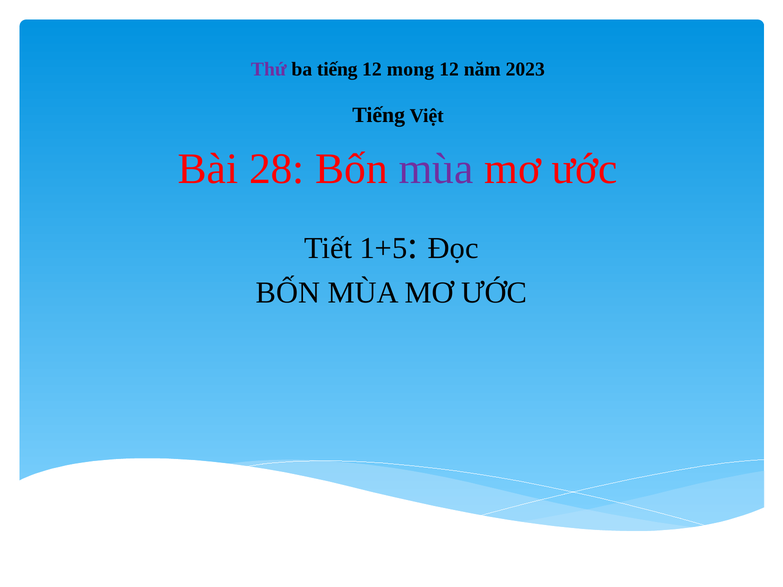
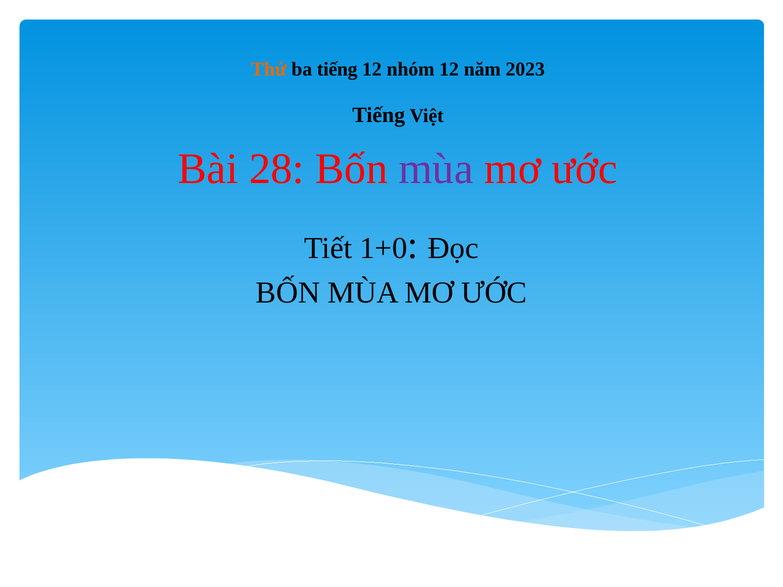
Thứ colour: purple -> orange
mong: mong -> nhóm
1+5: 1+5 -> 1+0
